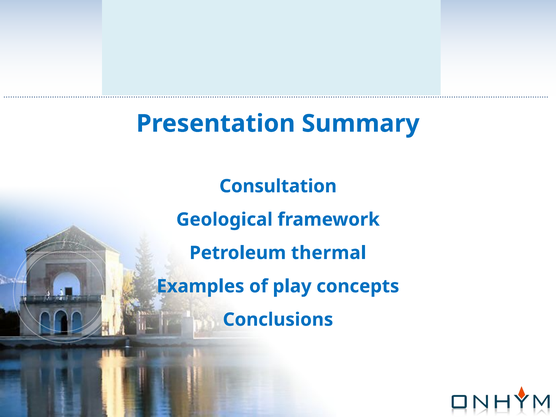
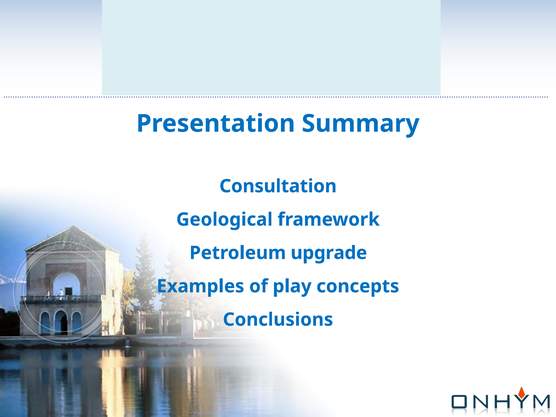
thermal: thermal -> upgrade
